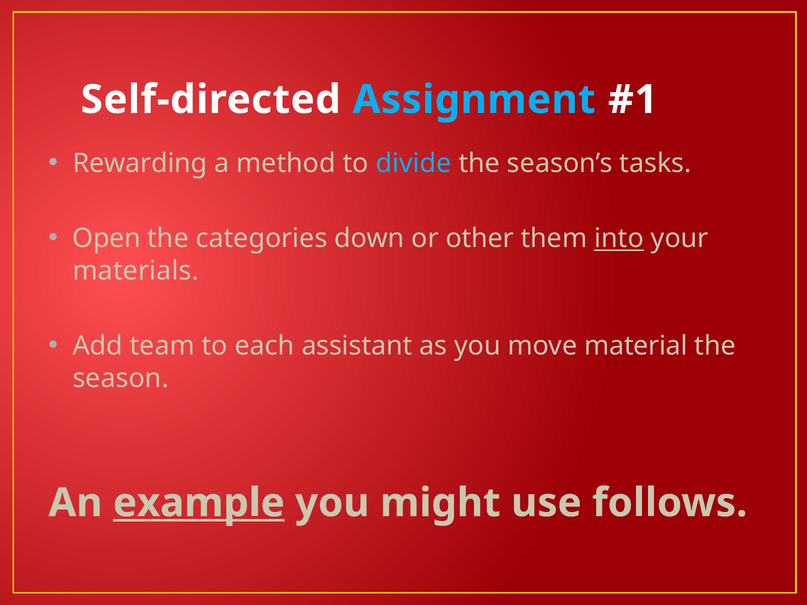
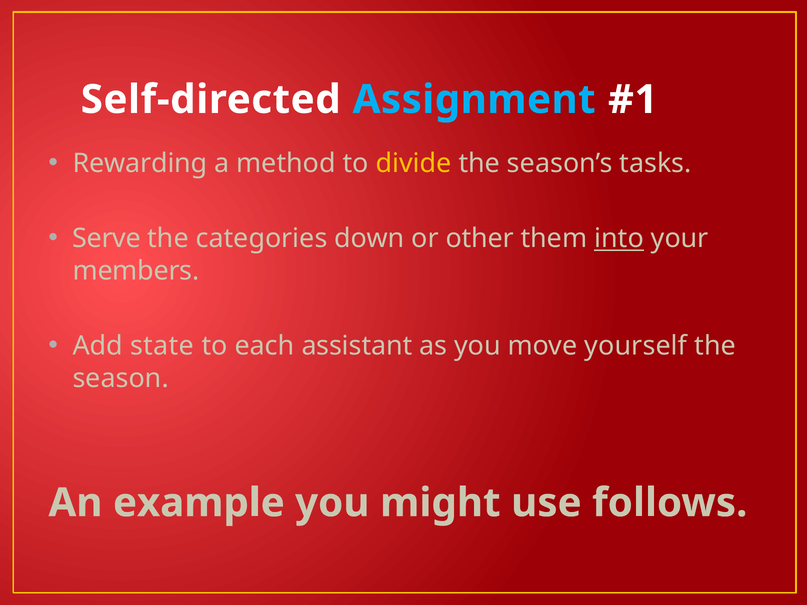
divide colour: light blue -> yellow
Open: Open -> Serve
materials: materials -> members
team: team -> state
material: material -> yourself
example underline: present -> none
